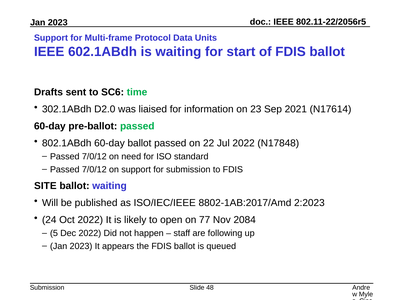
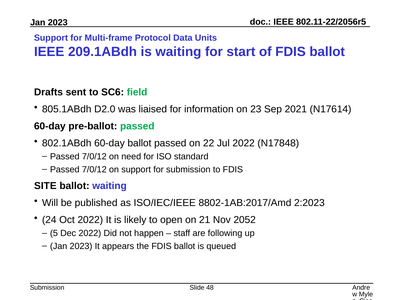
602.1ABdh: 602.1ABdh -> 209.1ABdh
time: time -> field
302.1ABdh: 302.1ABdh -> 805.1ABdh
77: 77 -> 21
2084: 2084 -> 2052
